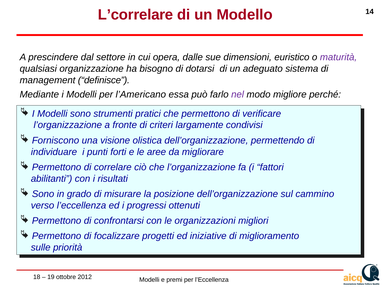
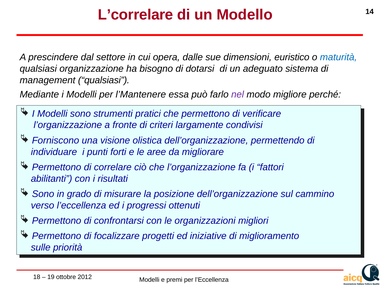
maturità colour: purple -> blue
management definisce: definisce -> qualsiasi
l’Americano: l’Americano -> l’Mantenere
